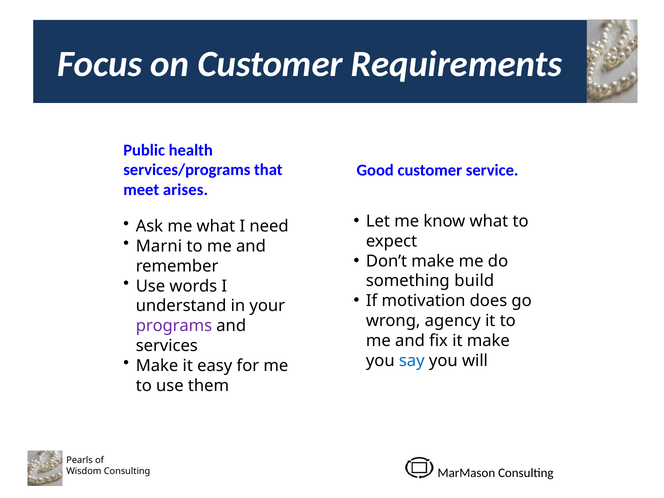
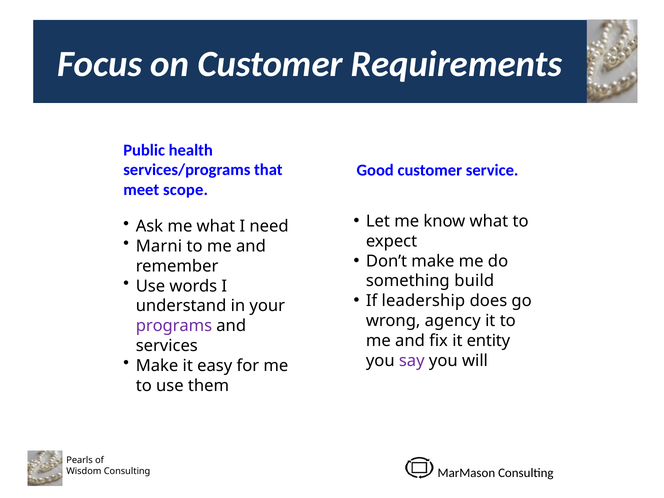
arises: arises -> scope
motivation: motivation -> leadership
it make: make -> entity
say colour: blue -> purple
